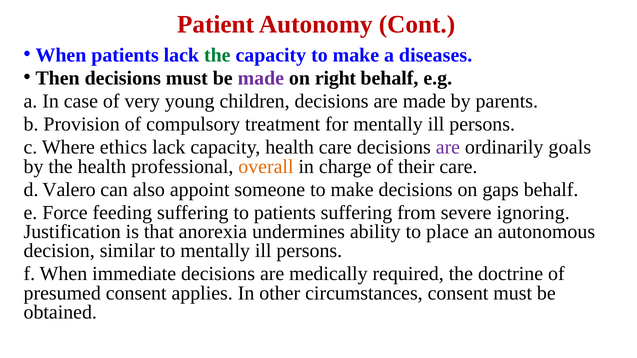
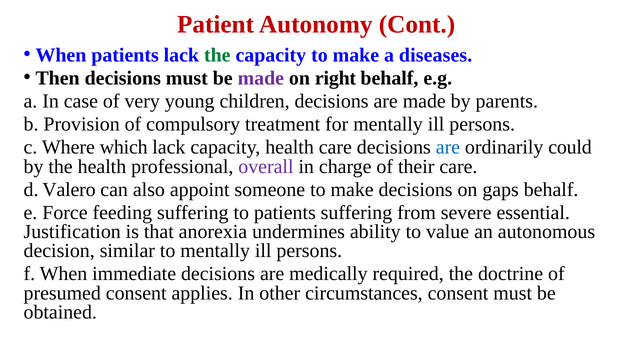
ethics: ethics -> which
are at (448, 148) colour: purple -> blue
goals: goals -> could
overall colour: orange -> purple
ignoring: ignoring -> essential
place: place -> value
